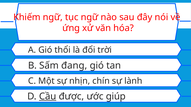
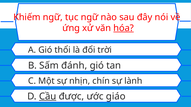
hóa underline: none -> present
đang: đang -> đánh
giúp: giúp -> giáo
